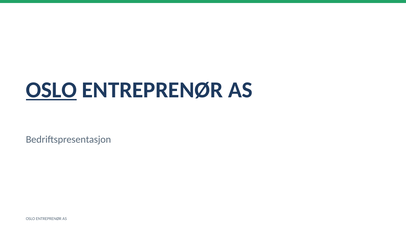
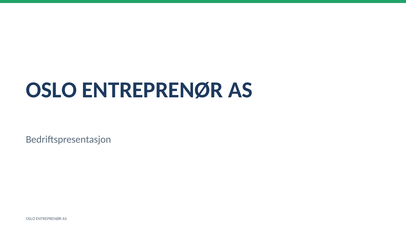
OSLO at (51, 90) underline: present -> none
